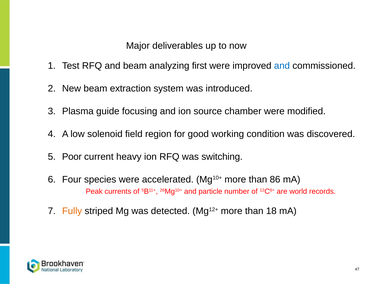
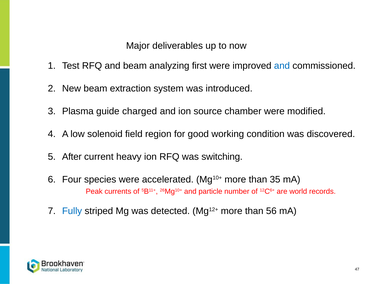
focusing: focusing -> charged
Poor: Poor -> After
86: 86 -> 35
Fully colour: orange -> blue
18: 18 -> 56
